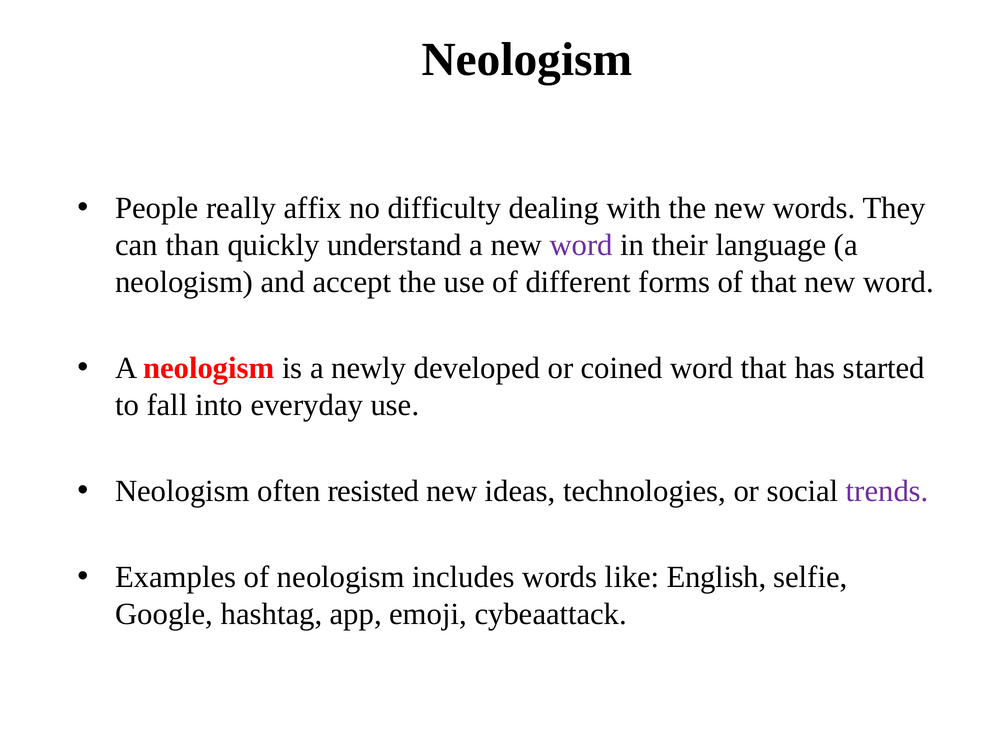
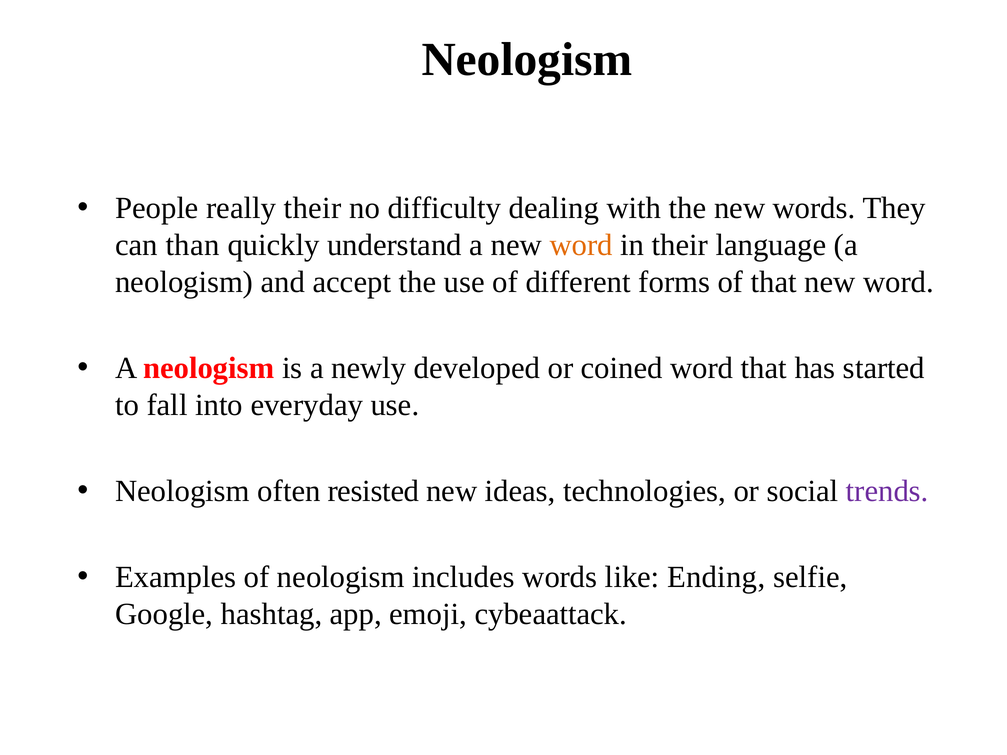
really affix: affix -> their
word at (581, 245) colour: purple -> orange
English: English -> Ending
